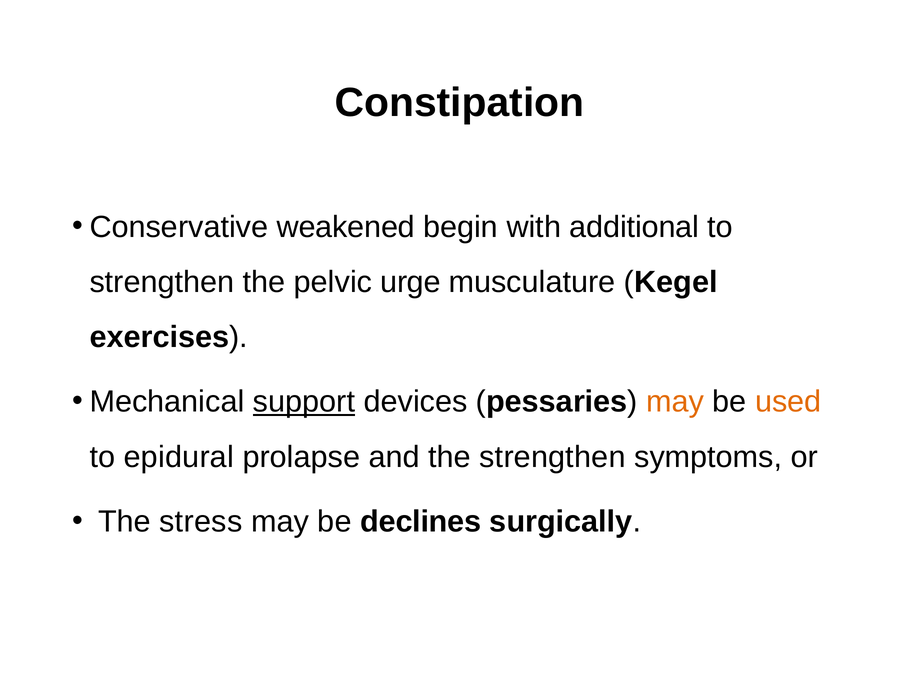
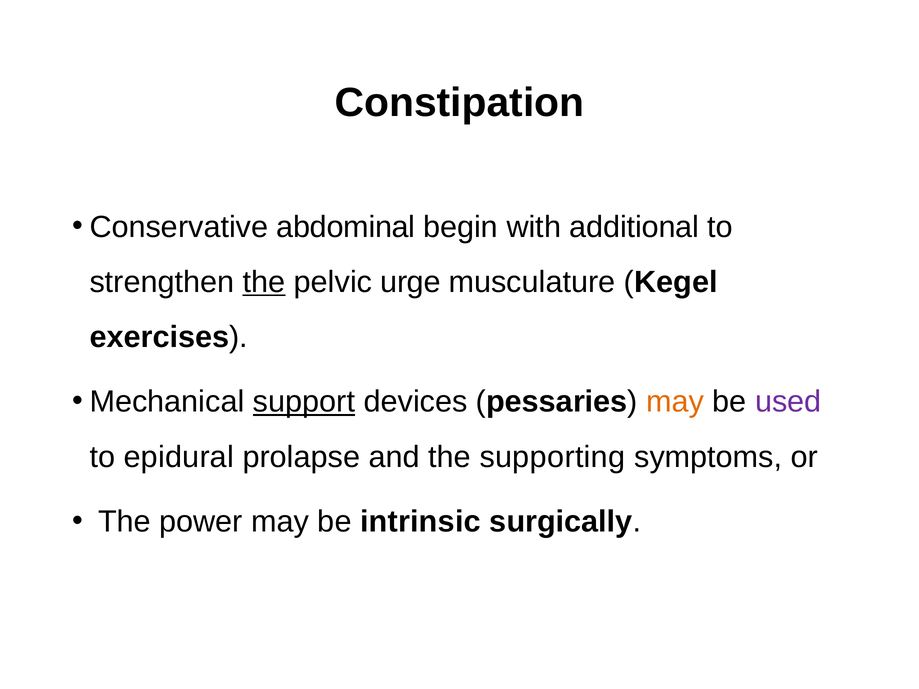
weakened: weakened -> abdominal
the at (264, 282) underline: none -> present
used colour: orange -> purple
the strengthen: strengthen -> supporting
stress: stress -> power
declines: declines -> intrinsic
